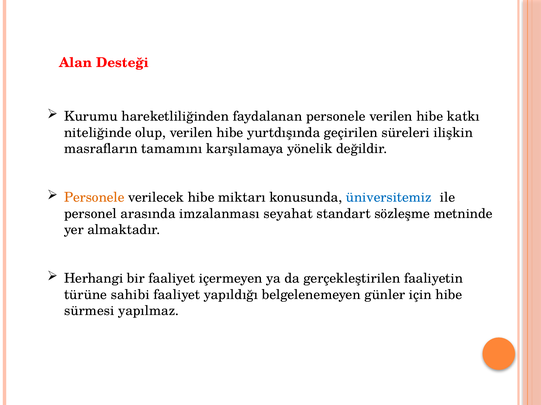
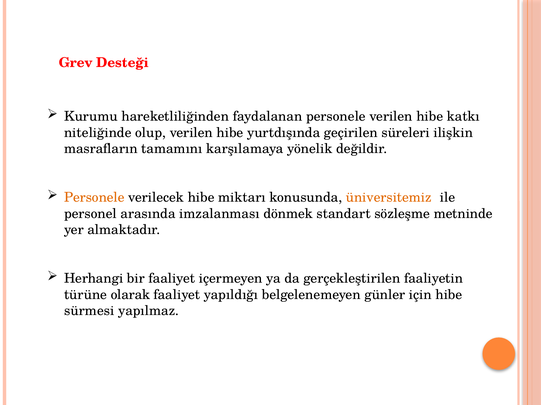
Alan: Alan -> Grev
üniversitemiz colour: blue -> orange
seyahat: seyahat -> dönmek
sahibi: sahibi -> olarak
